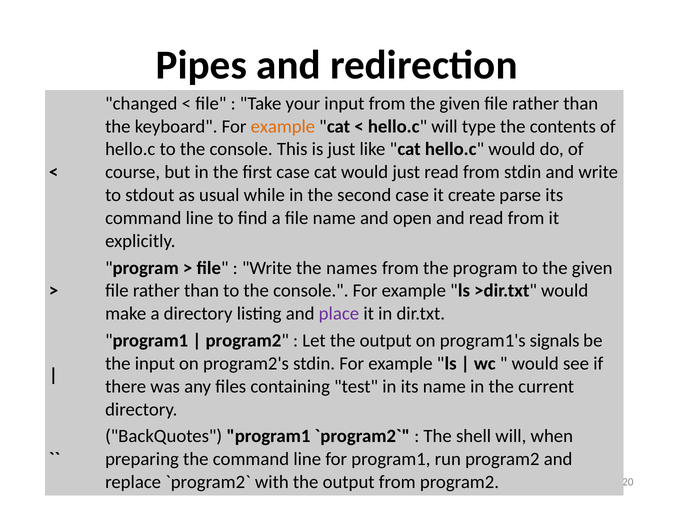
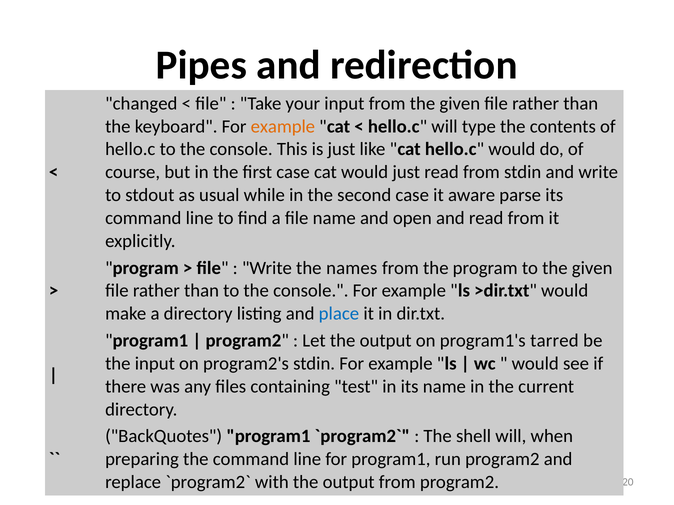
create: create -> aware
place colour: purple -> blue
signals: signals -> tarred
